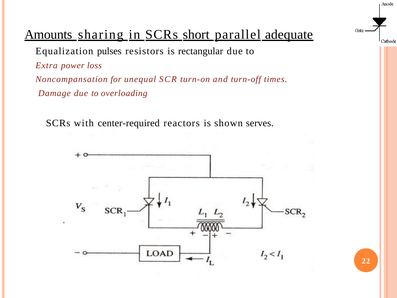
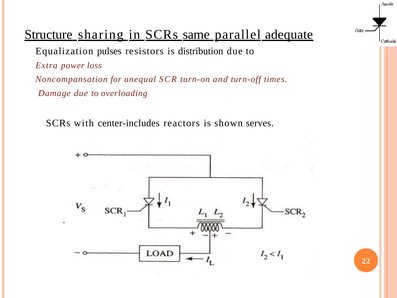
Amounts: Amounts -> Structure
short: short -> same
rectangular: rectangular -> distribution
center-required: center-required -> center-includes
